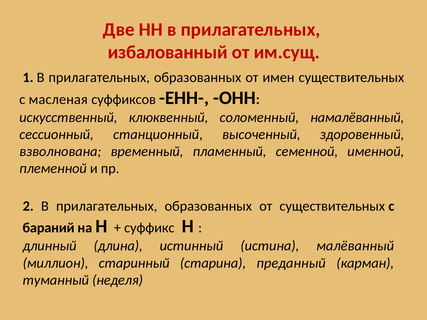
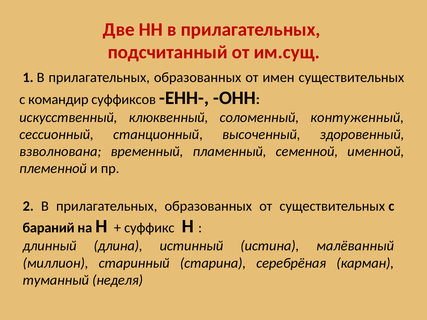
избалованный: избалованный -> подсчитанный
масленая: масленая -> командир
намалёванный: намалёванный -> контуженный
преданный: преданный -> серебрёная
